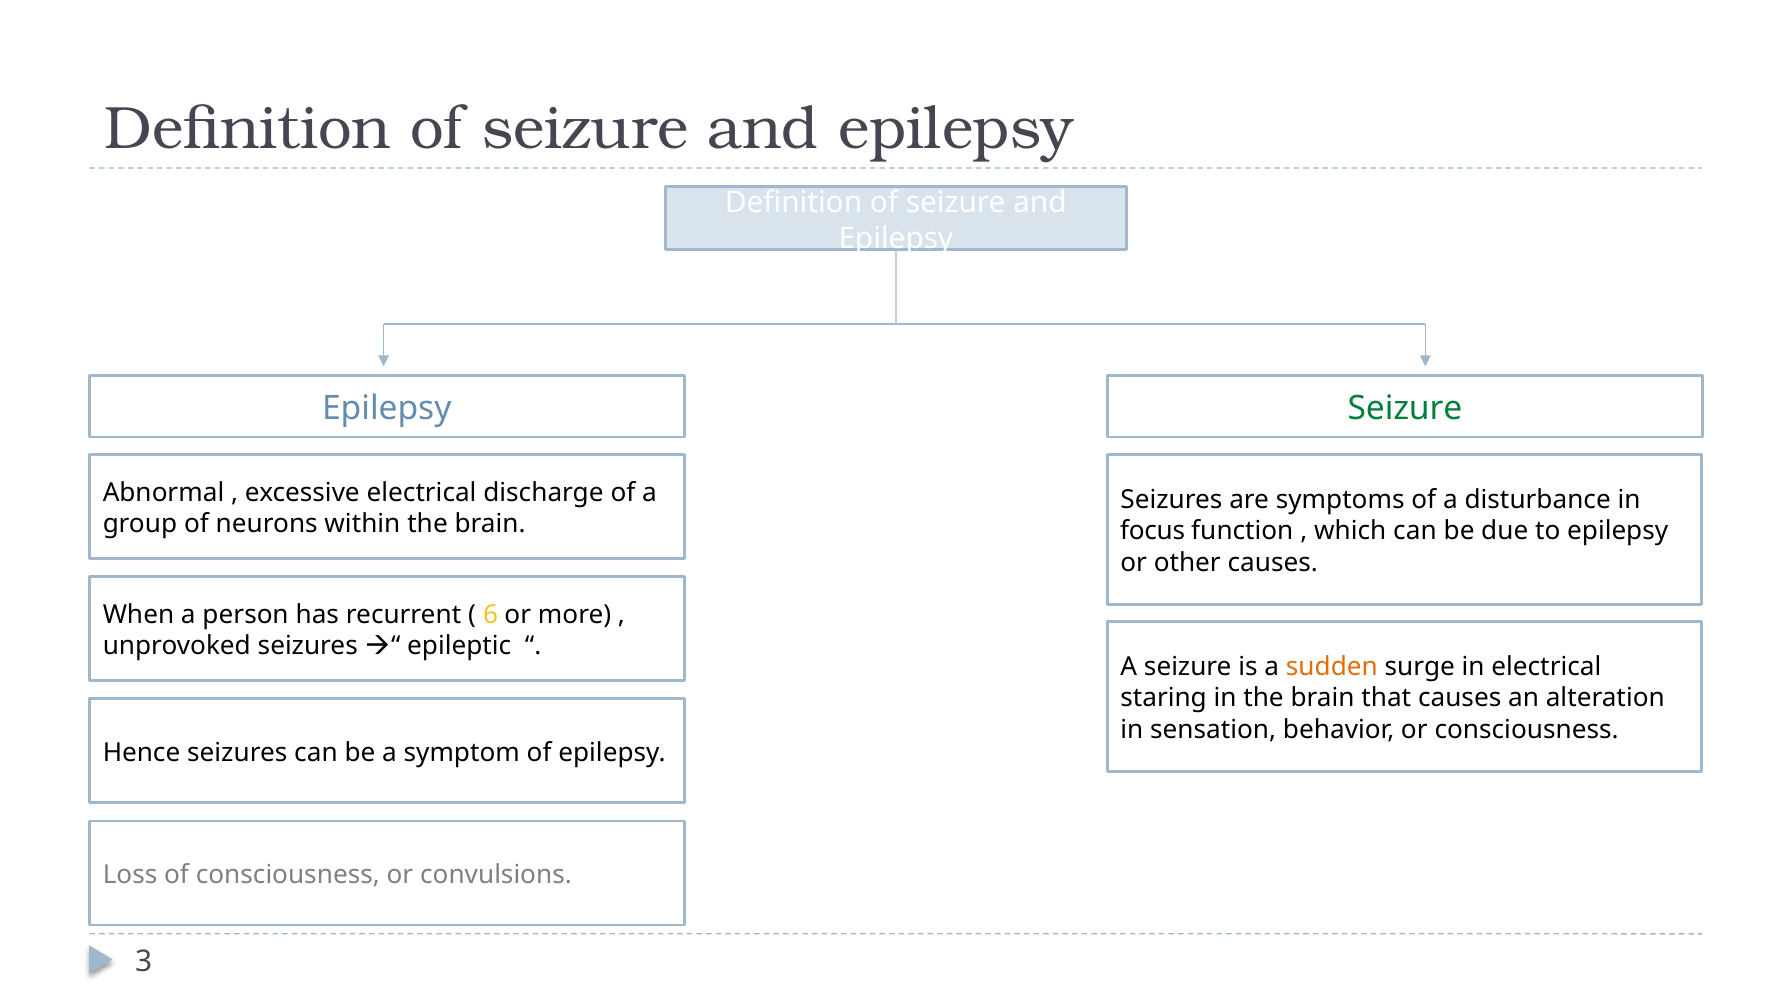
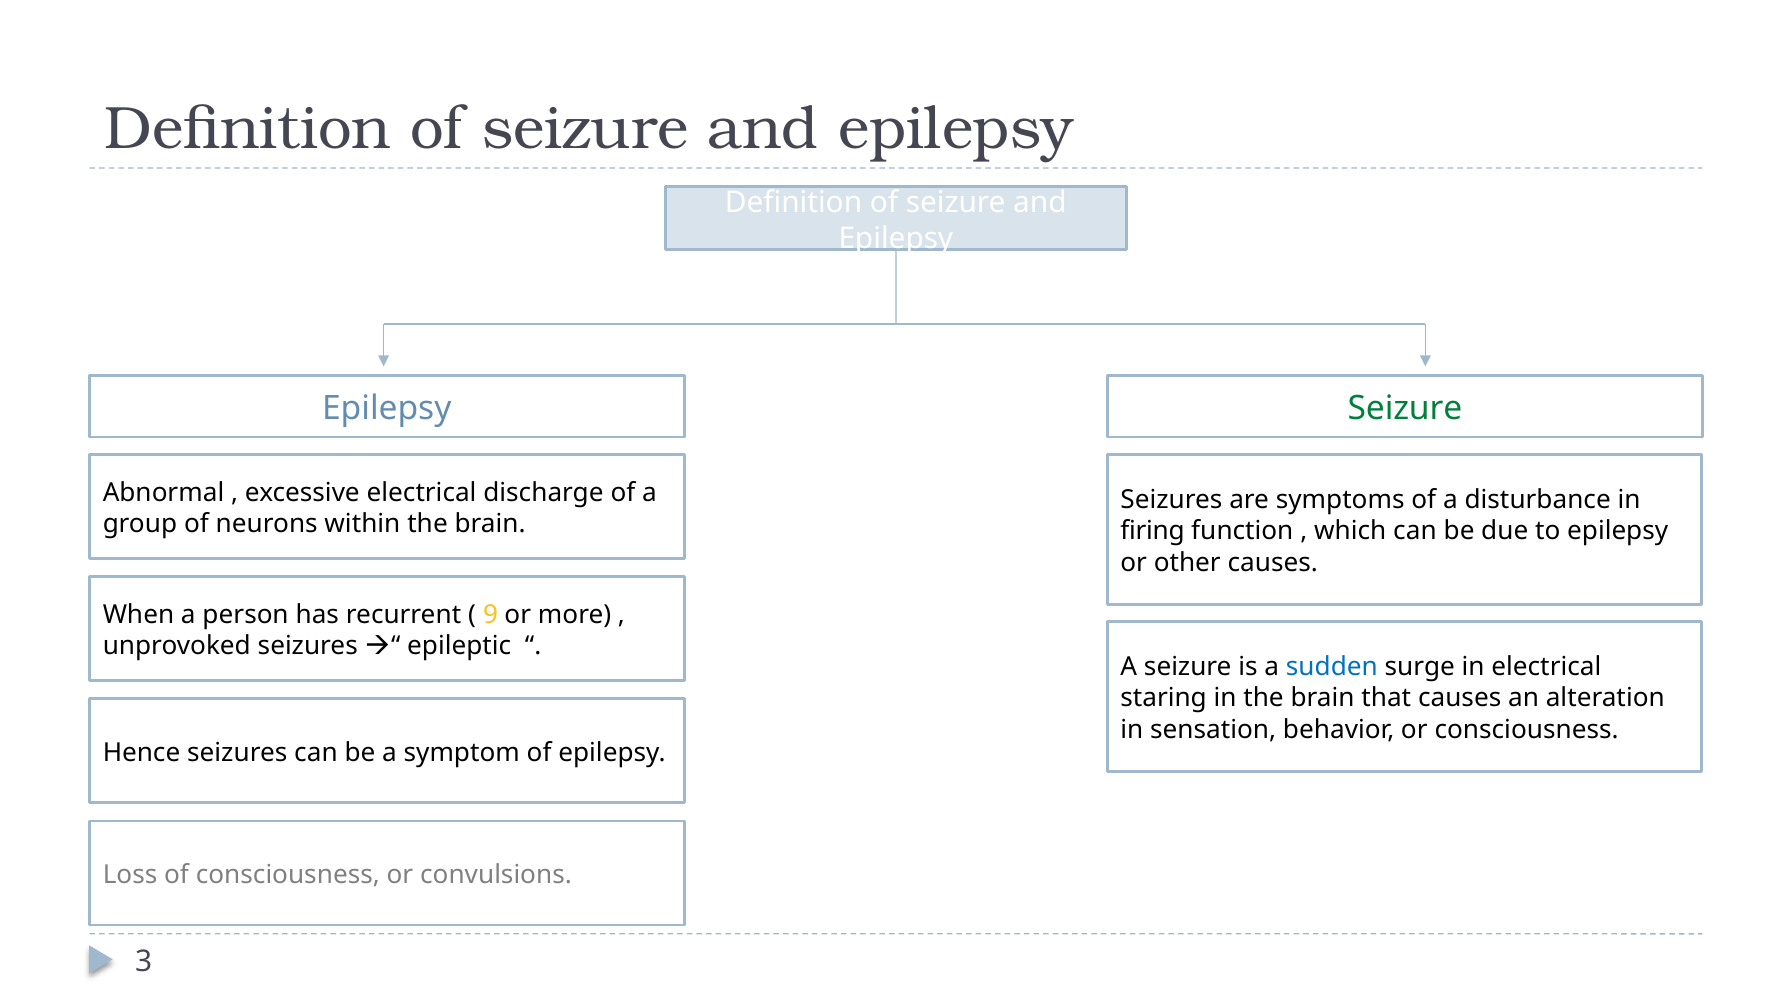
focus: focus -> firing
6: 6 -> 9
sudden colour: orange -> blue
